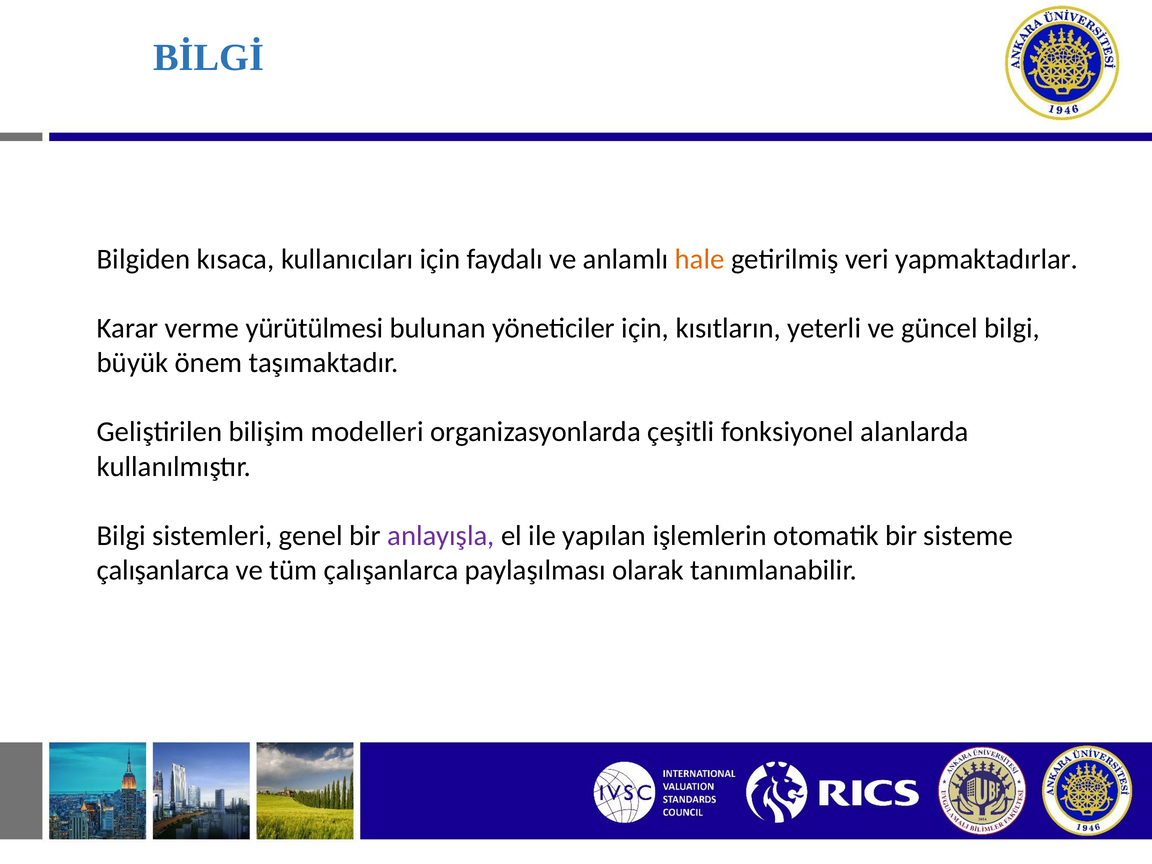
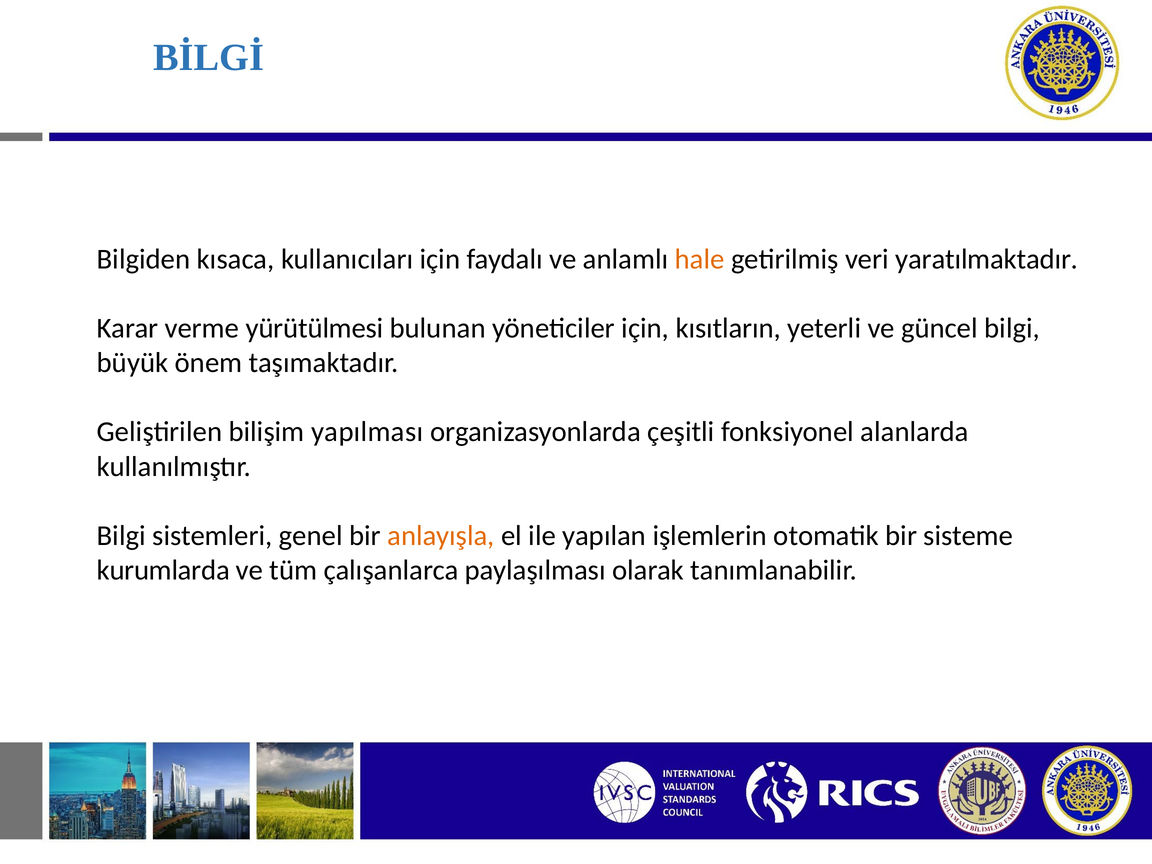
yapmaktadırlar: yapmaktadırlar -> yaratılmaktadır
modelleri: modelleri -> yapılması
anlayışla colour: purple -> orange
çalışanlarca at (163, 570): çalışanlarca -> kurumlarda
